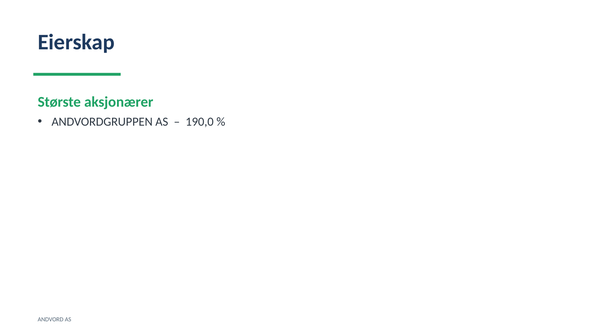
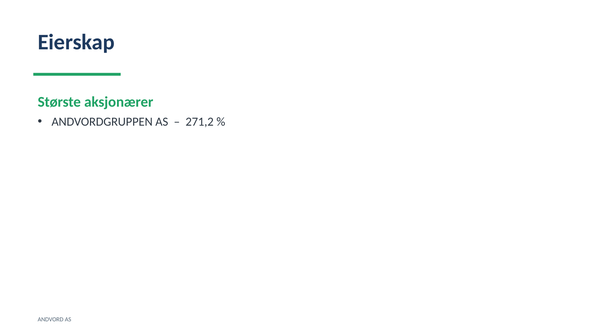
190,0: 190,0 -> 271,2
